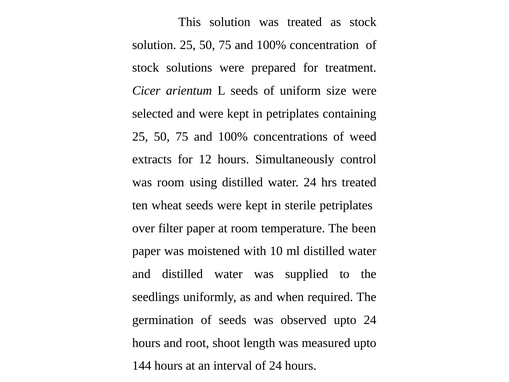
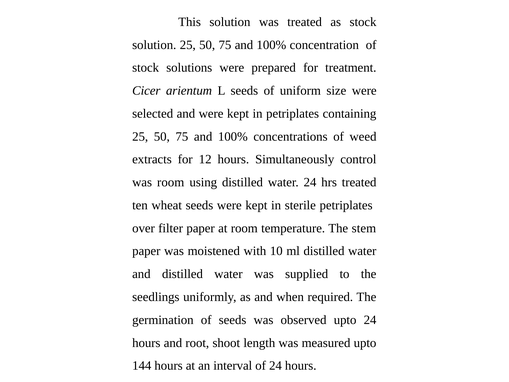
been: been -> stem
